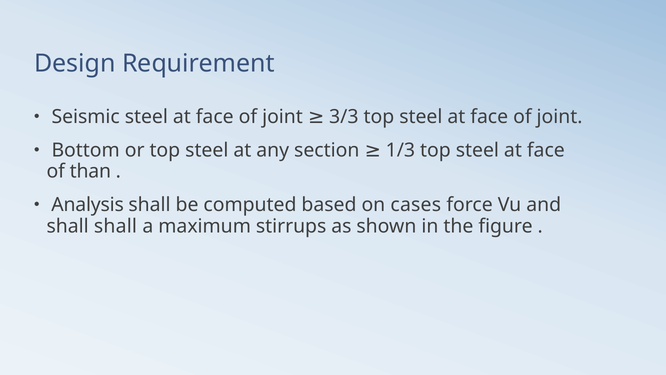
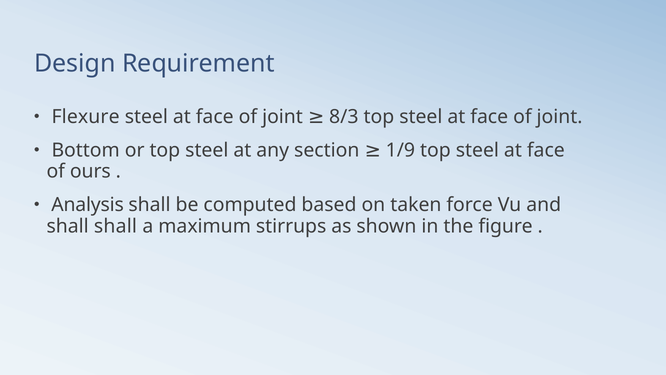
Seismic: Seismic -> Flexure
3/3: 3/3 -> 8/3
1/3: 1/3 -> 1/9
than: than -> ours
cases: cases -> taken
